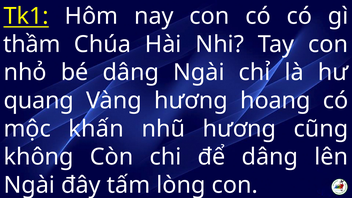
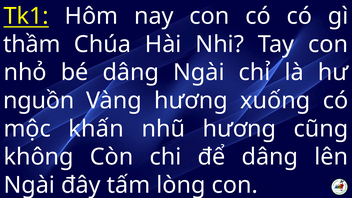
quang: quang -> nguồn
hoang: hoang -> xuống
